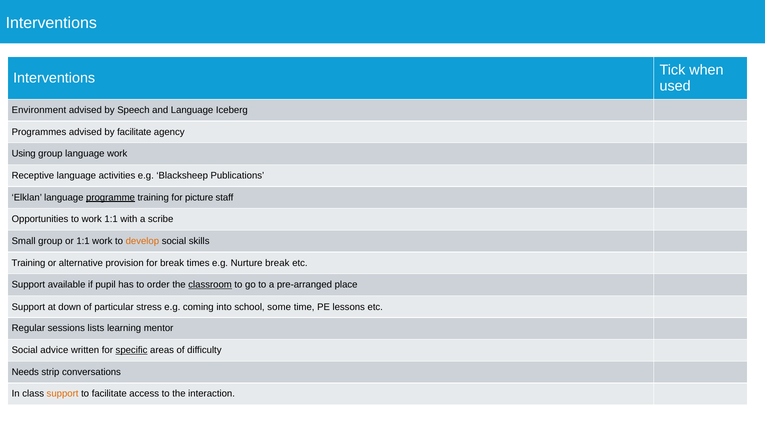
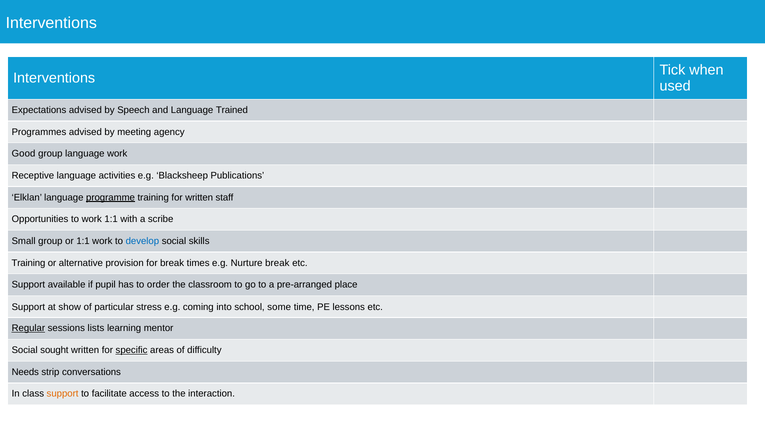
Environment: Environment -> Expectations
Iceberg: Iceberg -> Trained
by facilitate: facilitate -> meeting
Using: Using -> Good
for picture: picture -> written
develop colour: orange -> blue
classroom underline: present -> none
down: down -> show
Regular underline: none -> present
advice: advice -> sought
